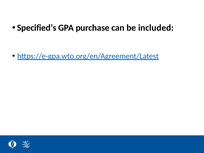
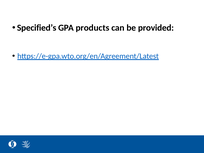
purchase: purchase -> products
included: included -> provided
